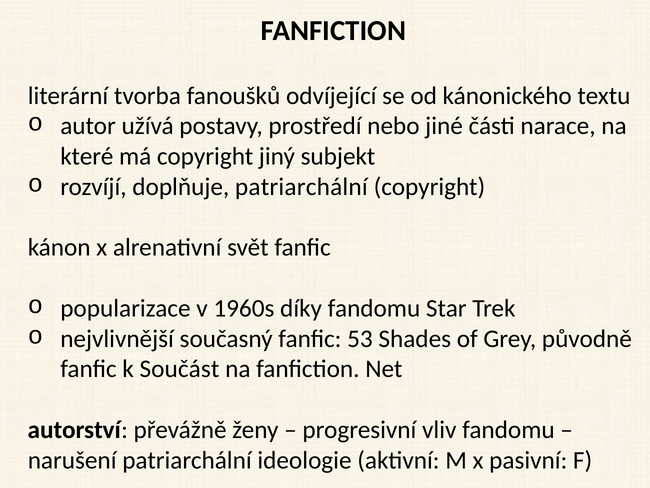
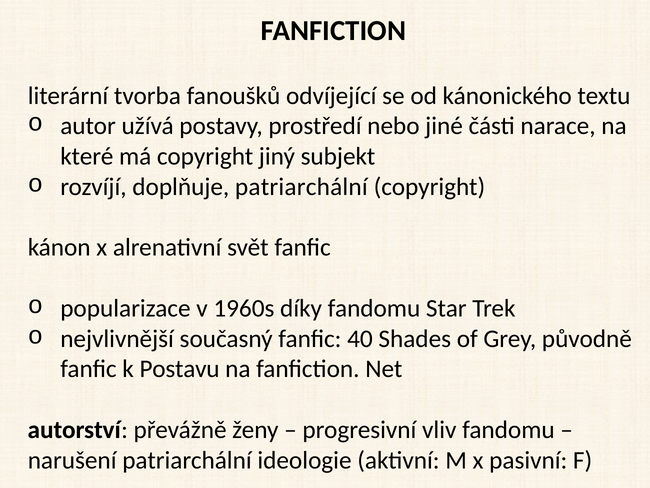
53: 53 -> 40
Součást: Součást -> Postavu
